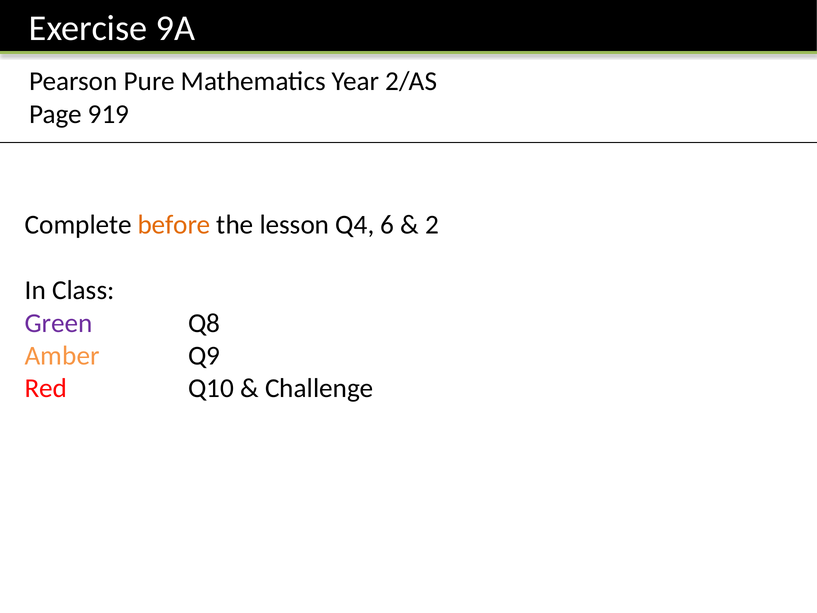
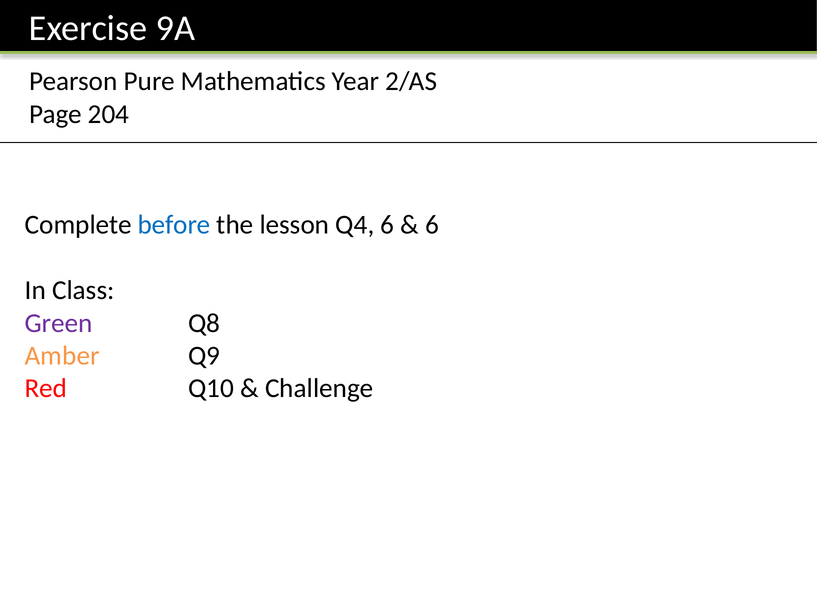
919: 919 -> 204
before colour: orange -> blue
2 at (432, 225): 2 -> 6
